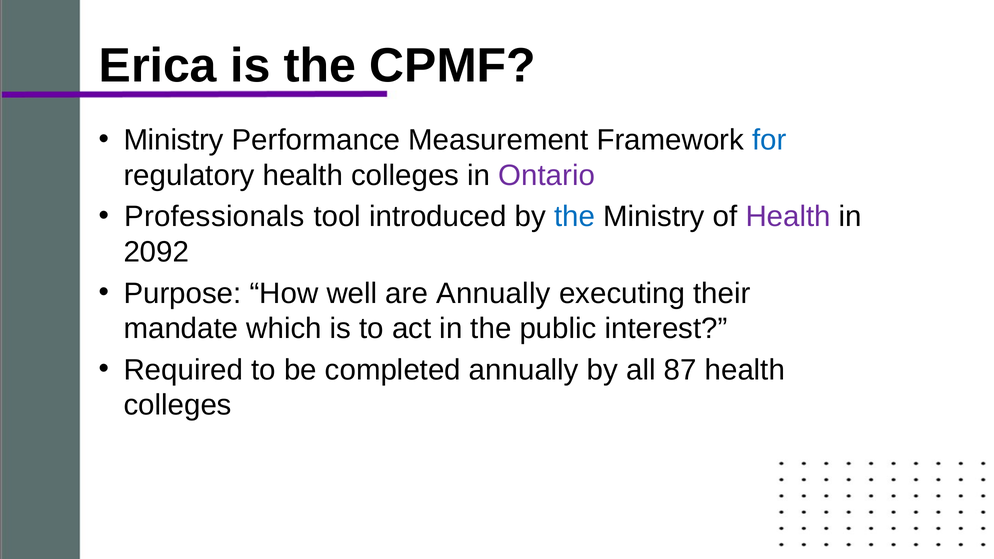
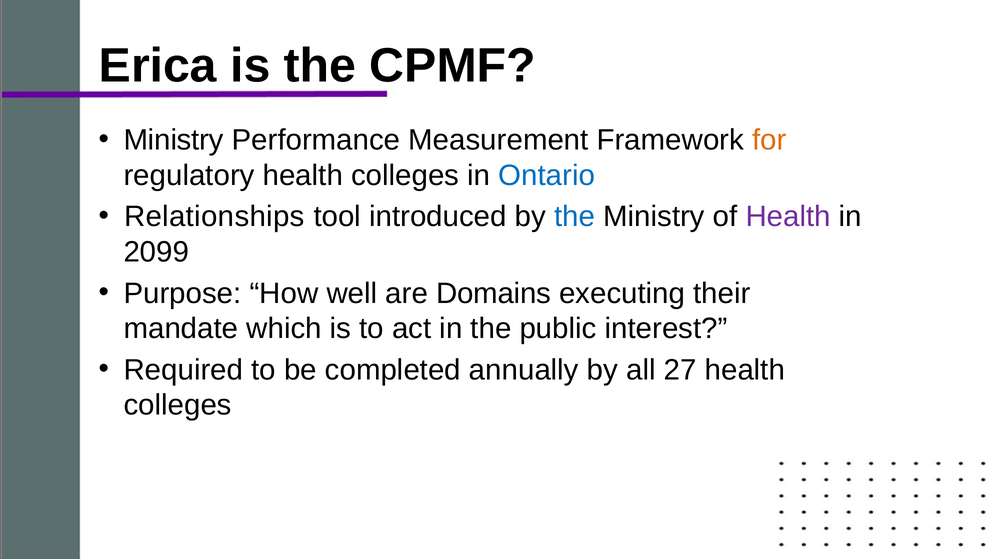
for colour: blue -> orange
Ontario colour: purple -> blue
Professionals: Professionals -> Relationships
2092: 2092 -> 2099
are Annually: Annually -> Domains
87: 87 -> 27
